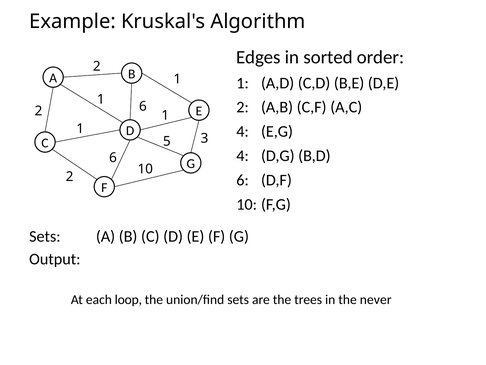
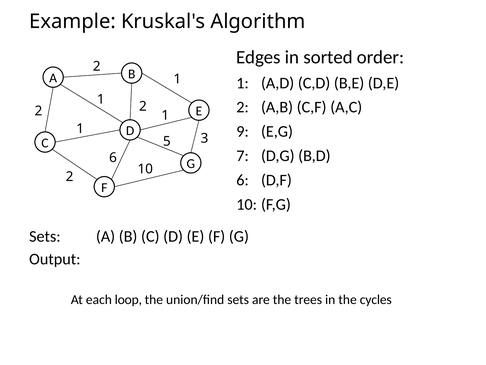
6 at (143, 106): 6 -> 2
4 at (243, 131): 4 -> 9
4 at (243, 156): 4 -> 7
never: never -> cycles
